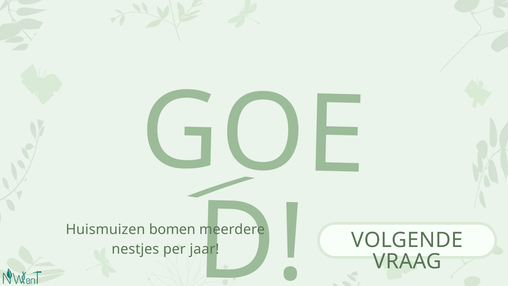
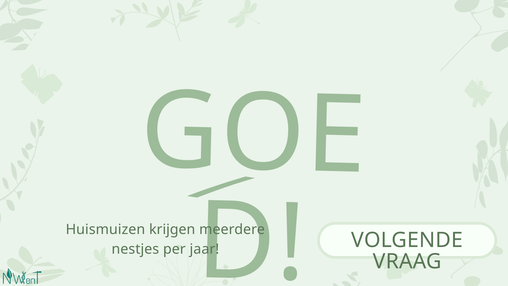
bomen: bomen -> krijgen
